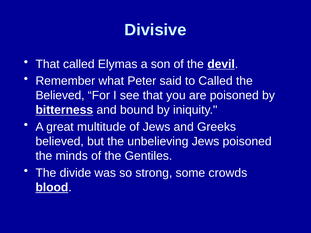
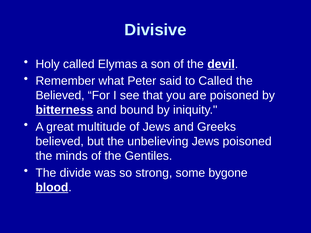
That at (48, 64): That -> Holy
crowds: crowds -> bygone
